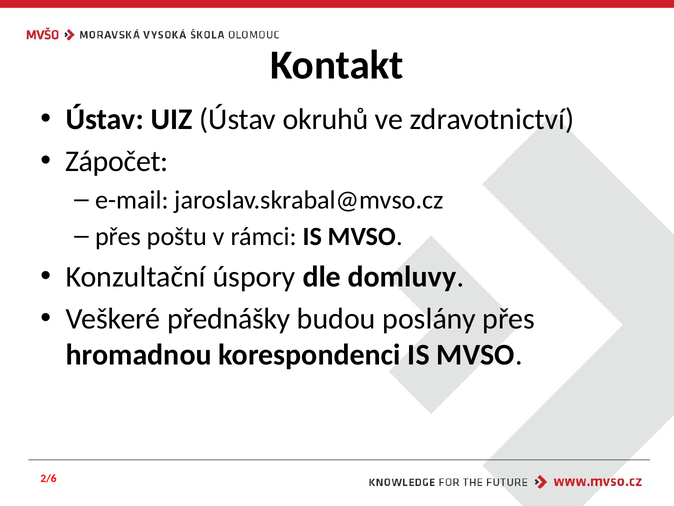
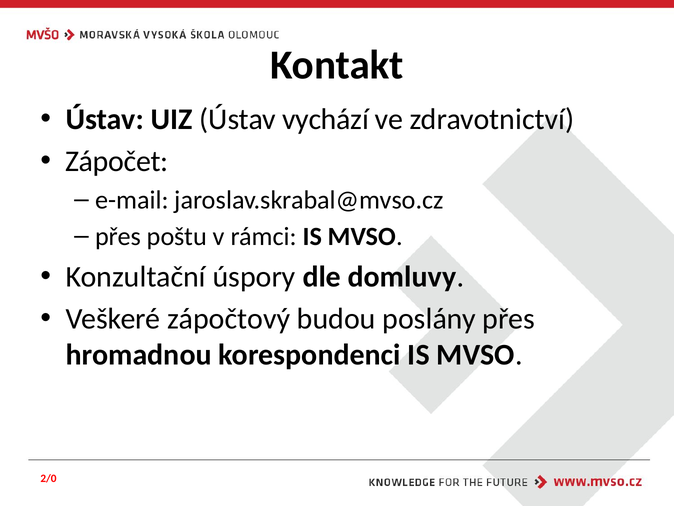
okruhů: okruhů -> vychází
přednášky: přednášky -> zápočtový
2/6: 2/6 -> 2/0
